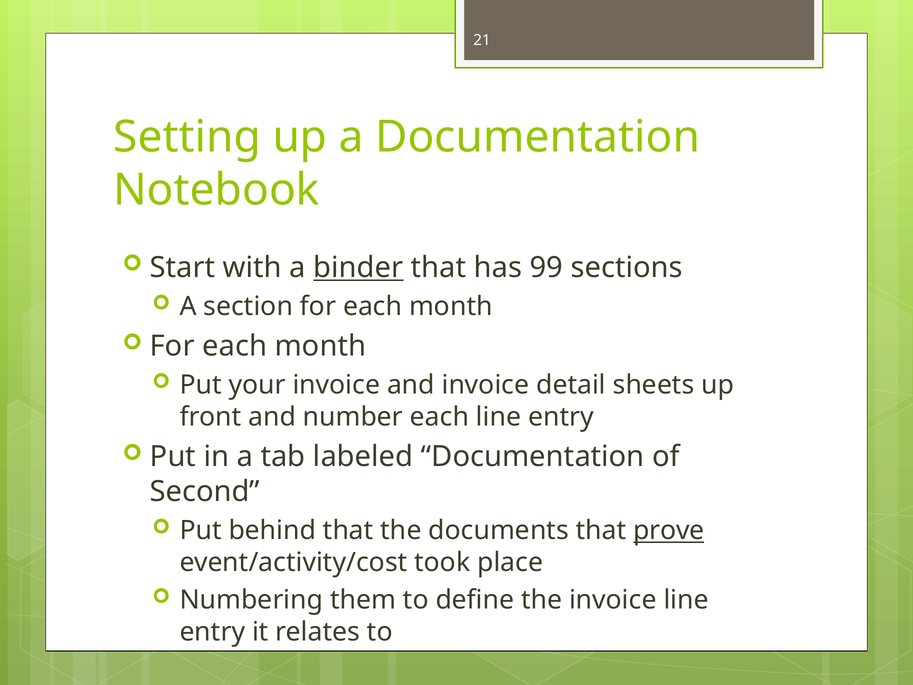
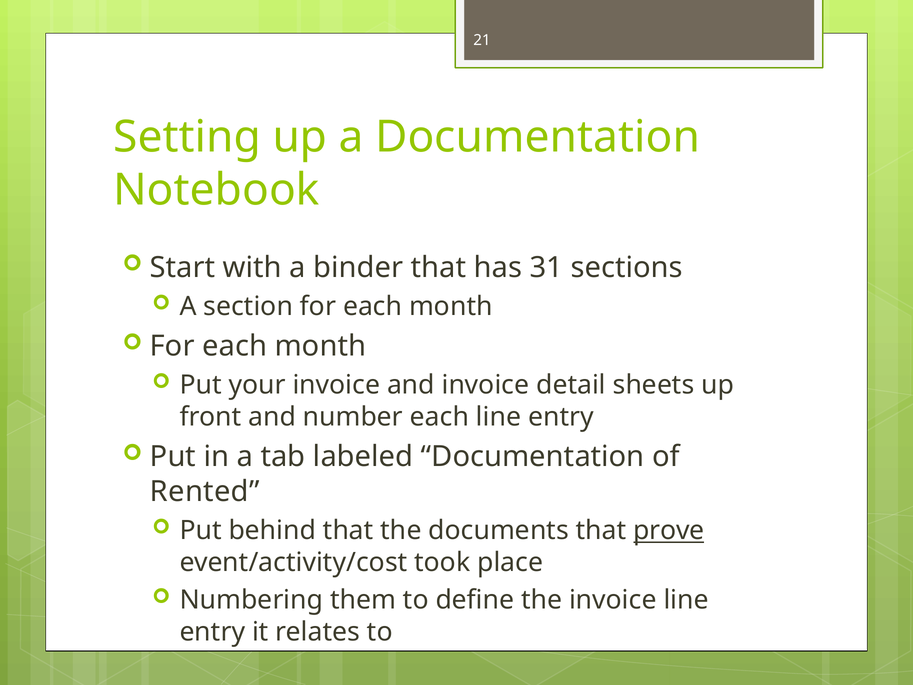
binder underline: present -> none
99: 99 -> 31
Second: Second -> Rented
